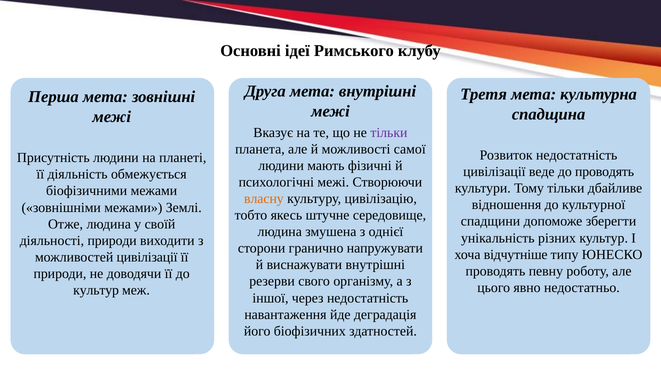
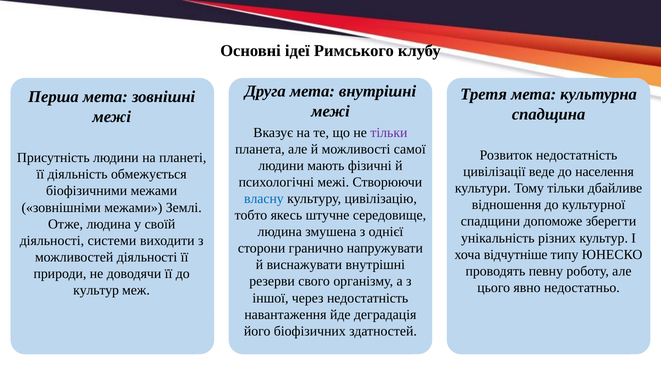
до проводять: проводять -> населення
власну colour: orange -> blue
діяльності природи: природи -> системи
можливостей цивілізації: цивілізації -> діяльності
